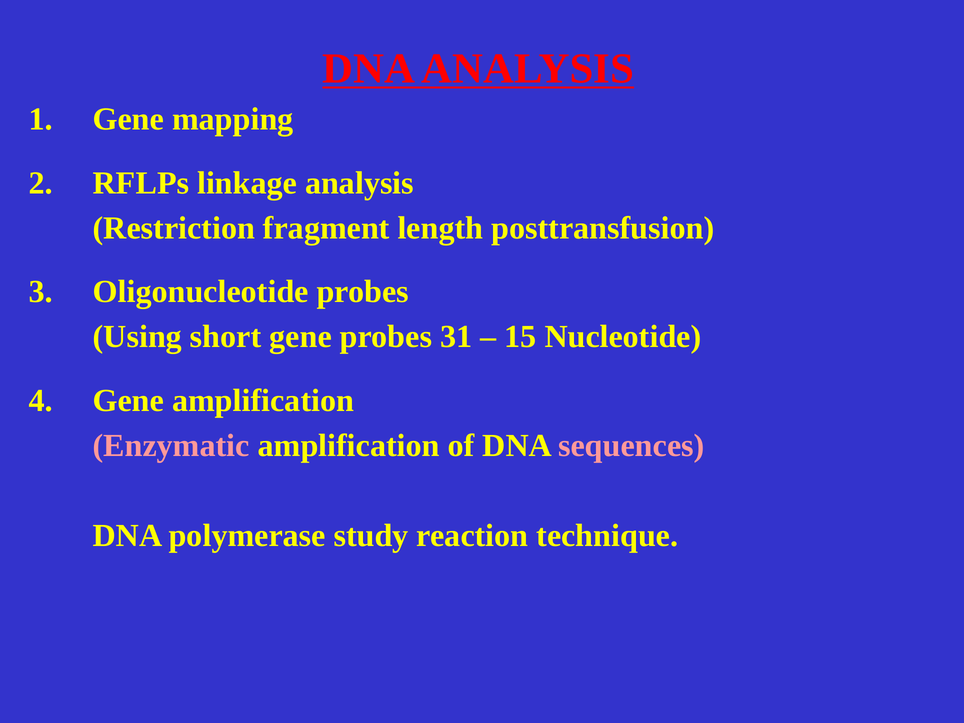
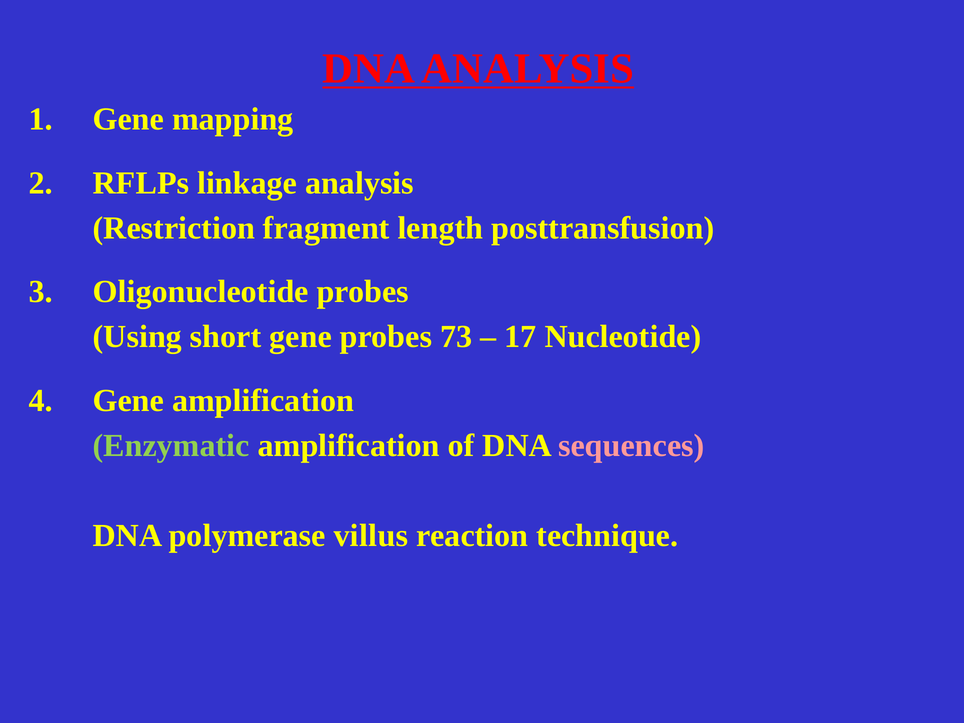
31: 31 -> 73
15: 15 -> 17
Enzymatic colour: pink -> light green
study: study -> villus
